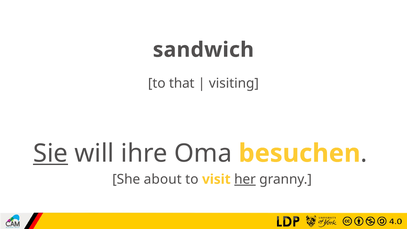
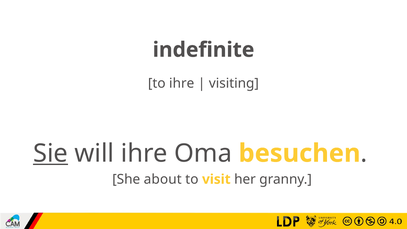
sandwich: sandwich -> indefinite
to that: that -> ihre
her underline: present -> none
